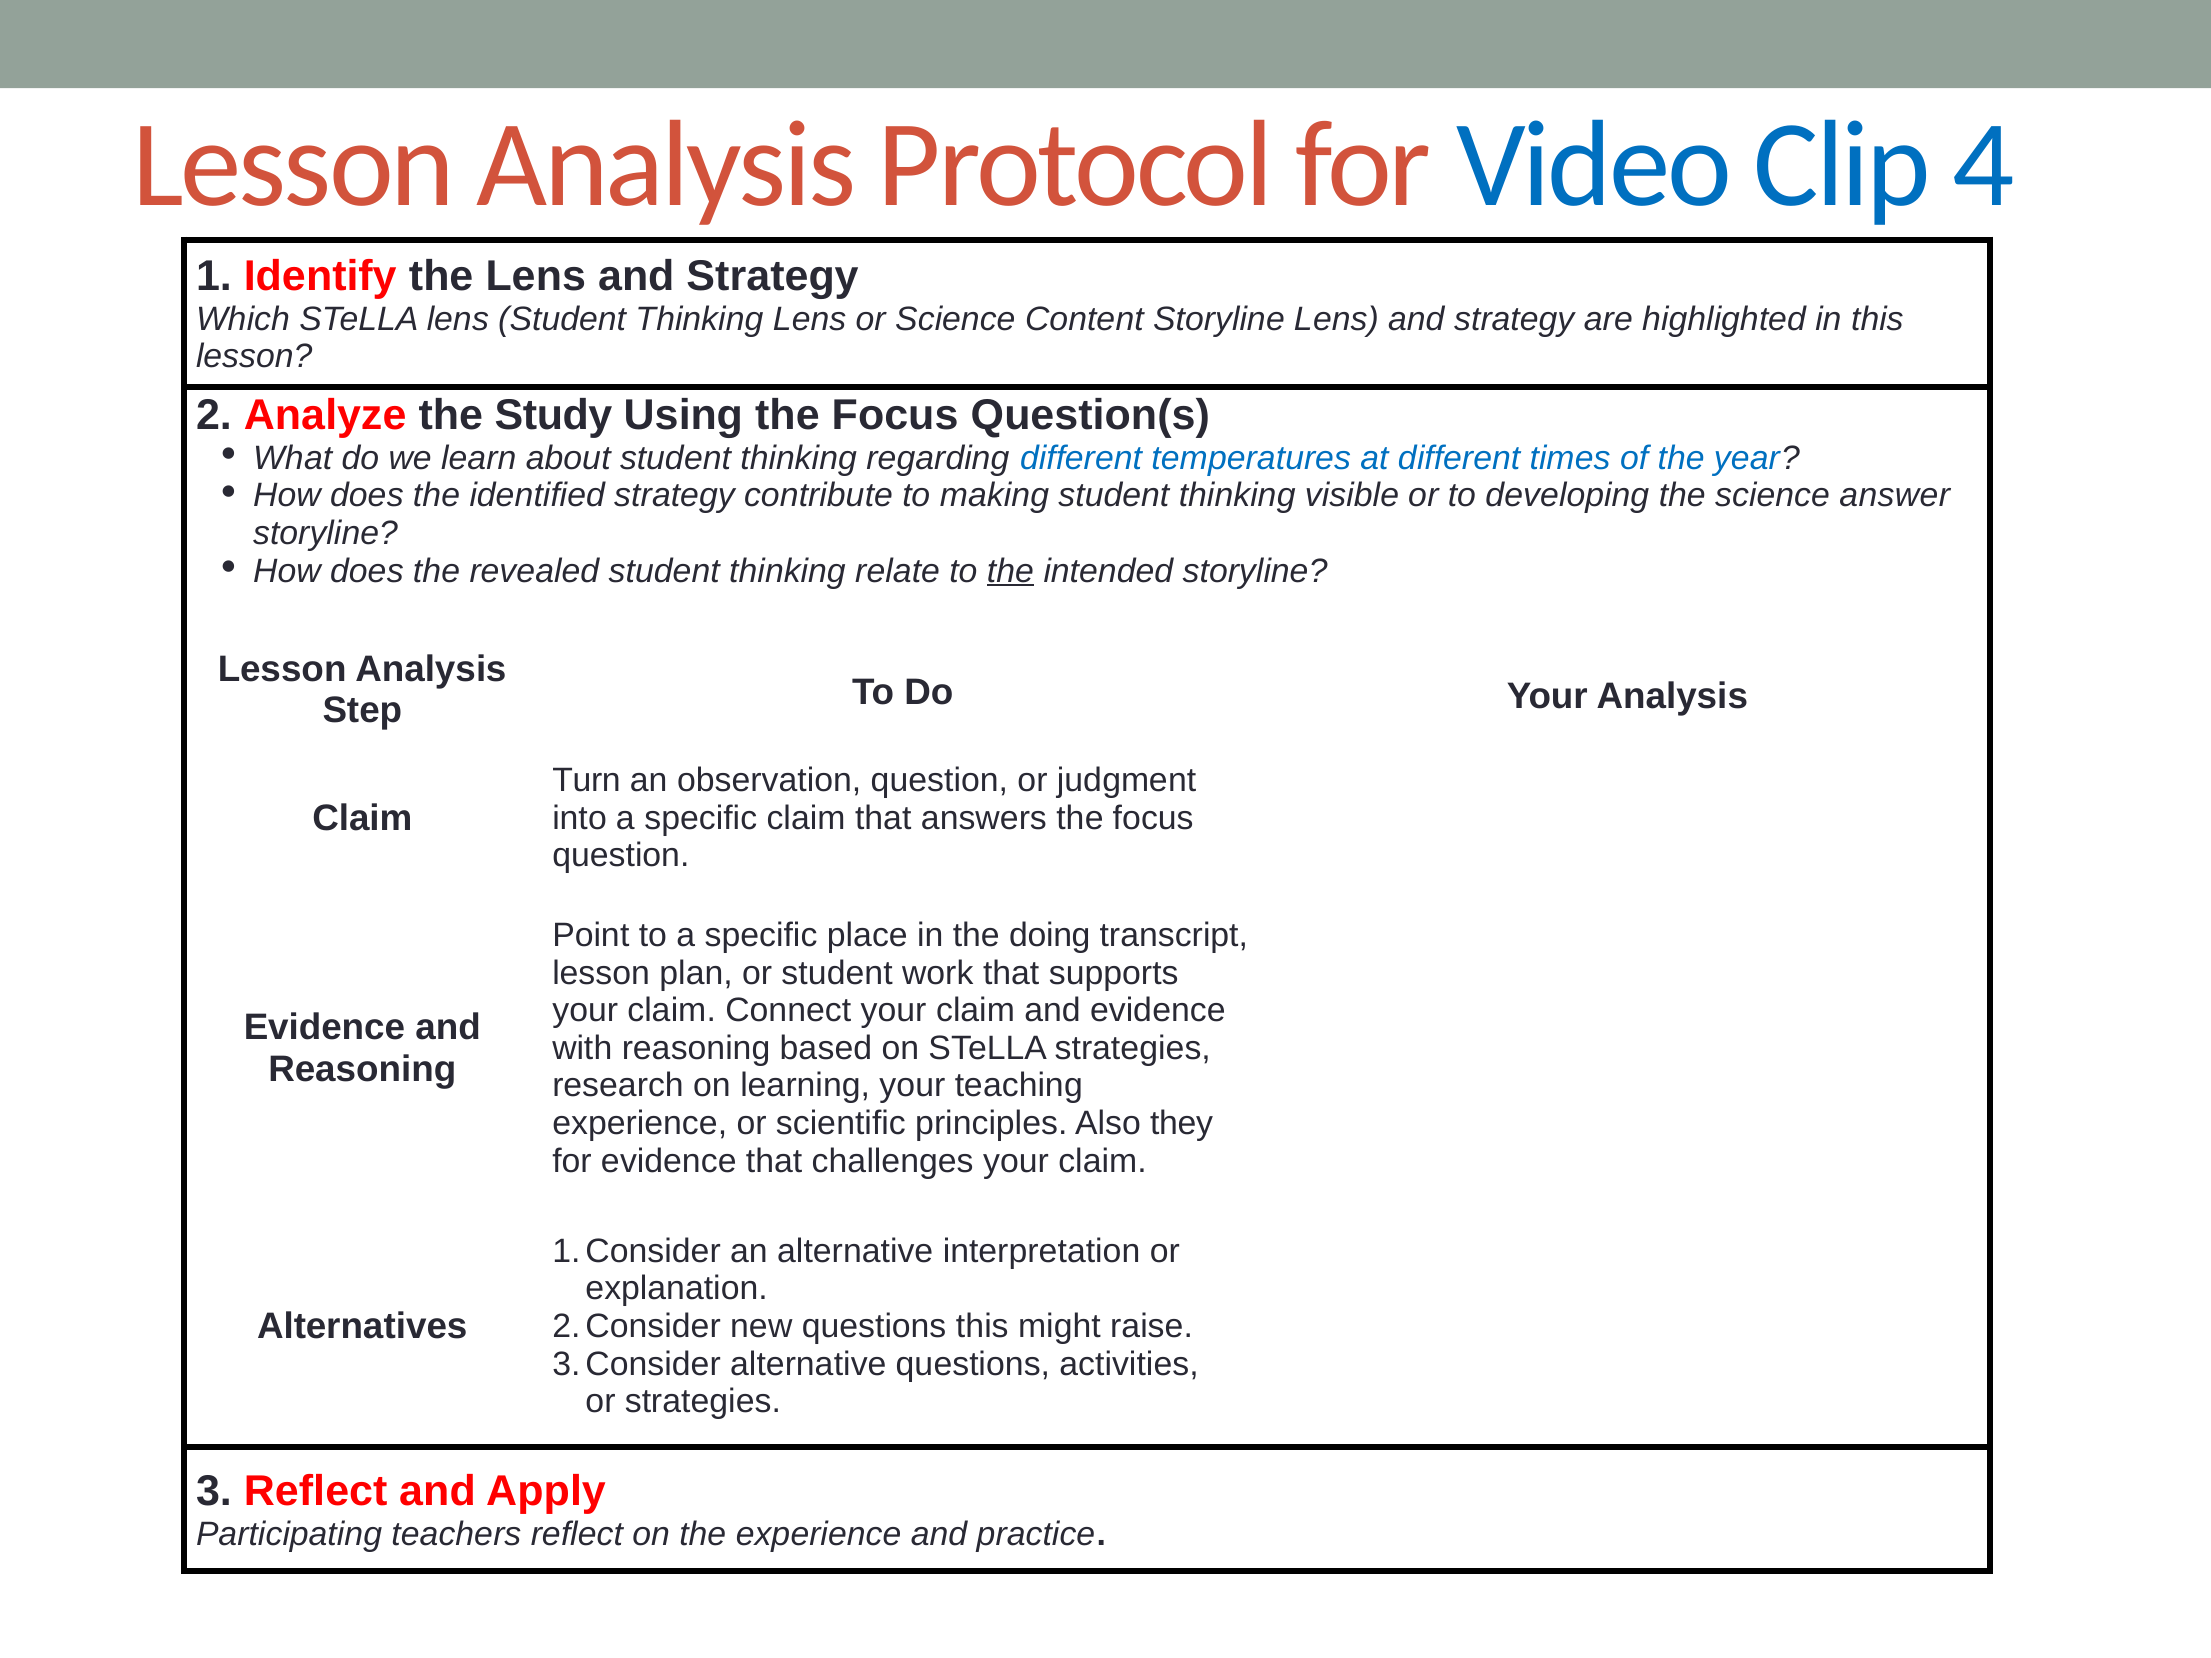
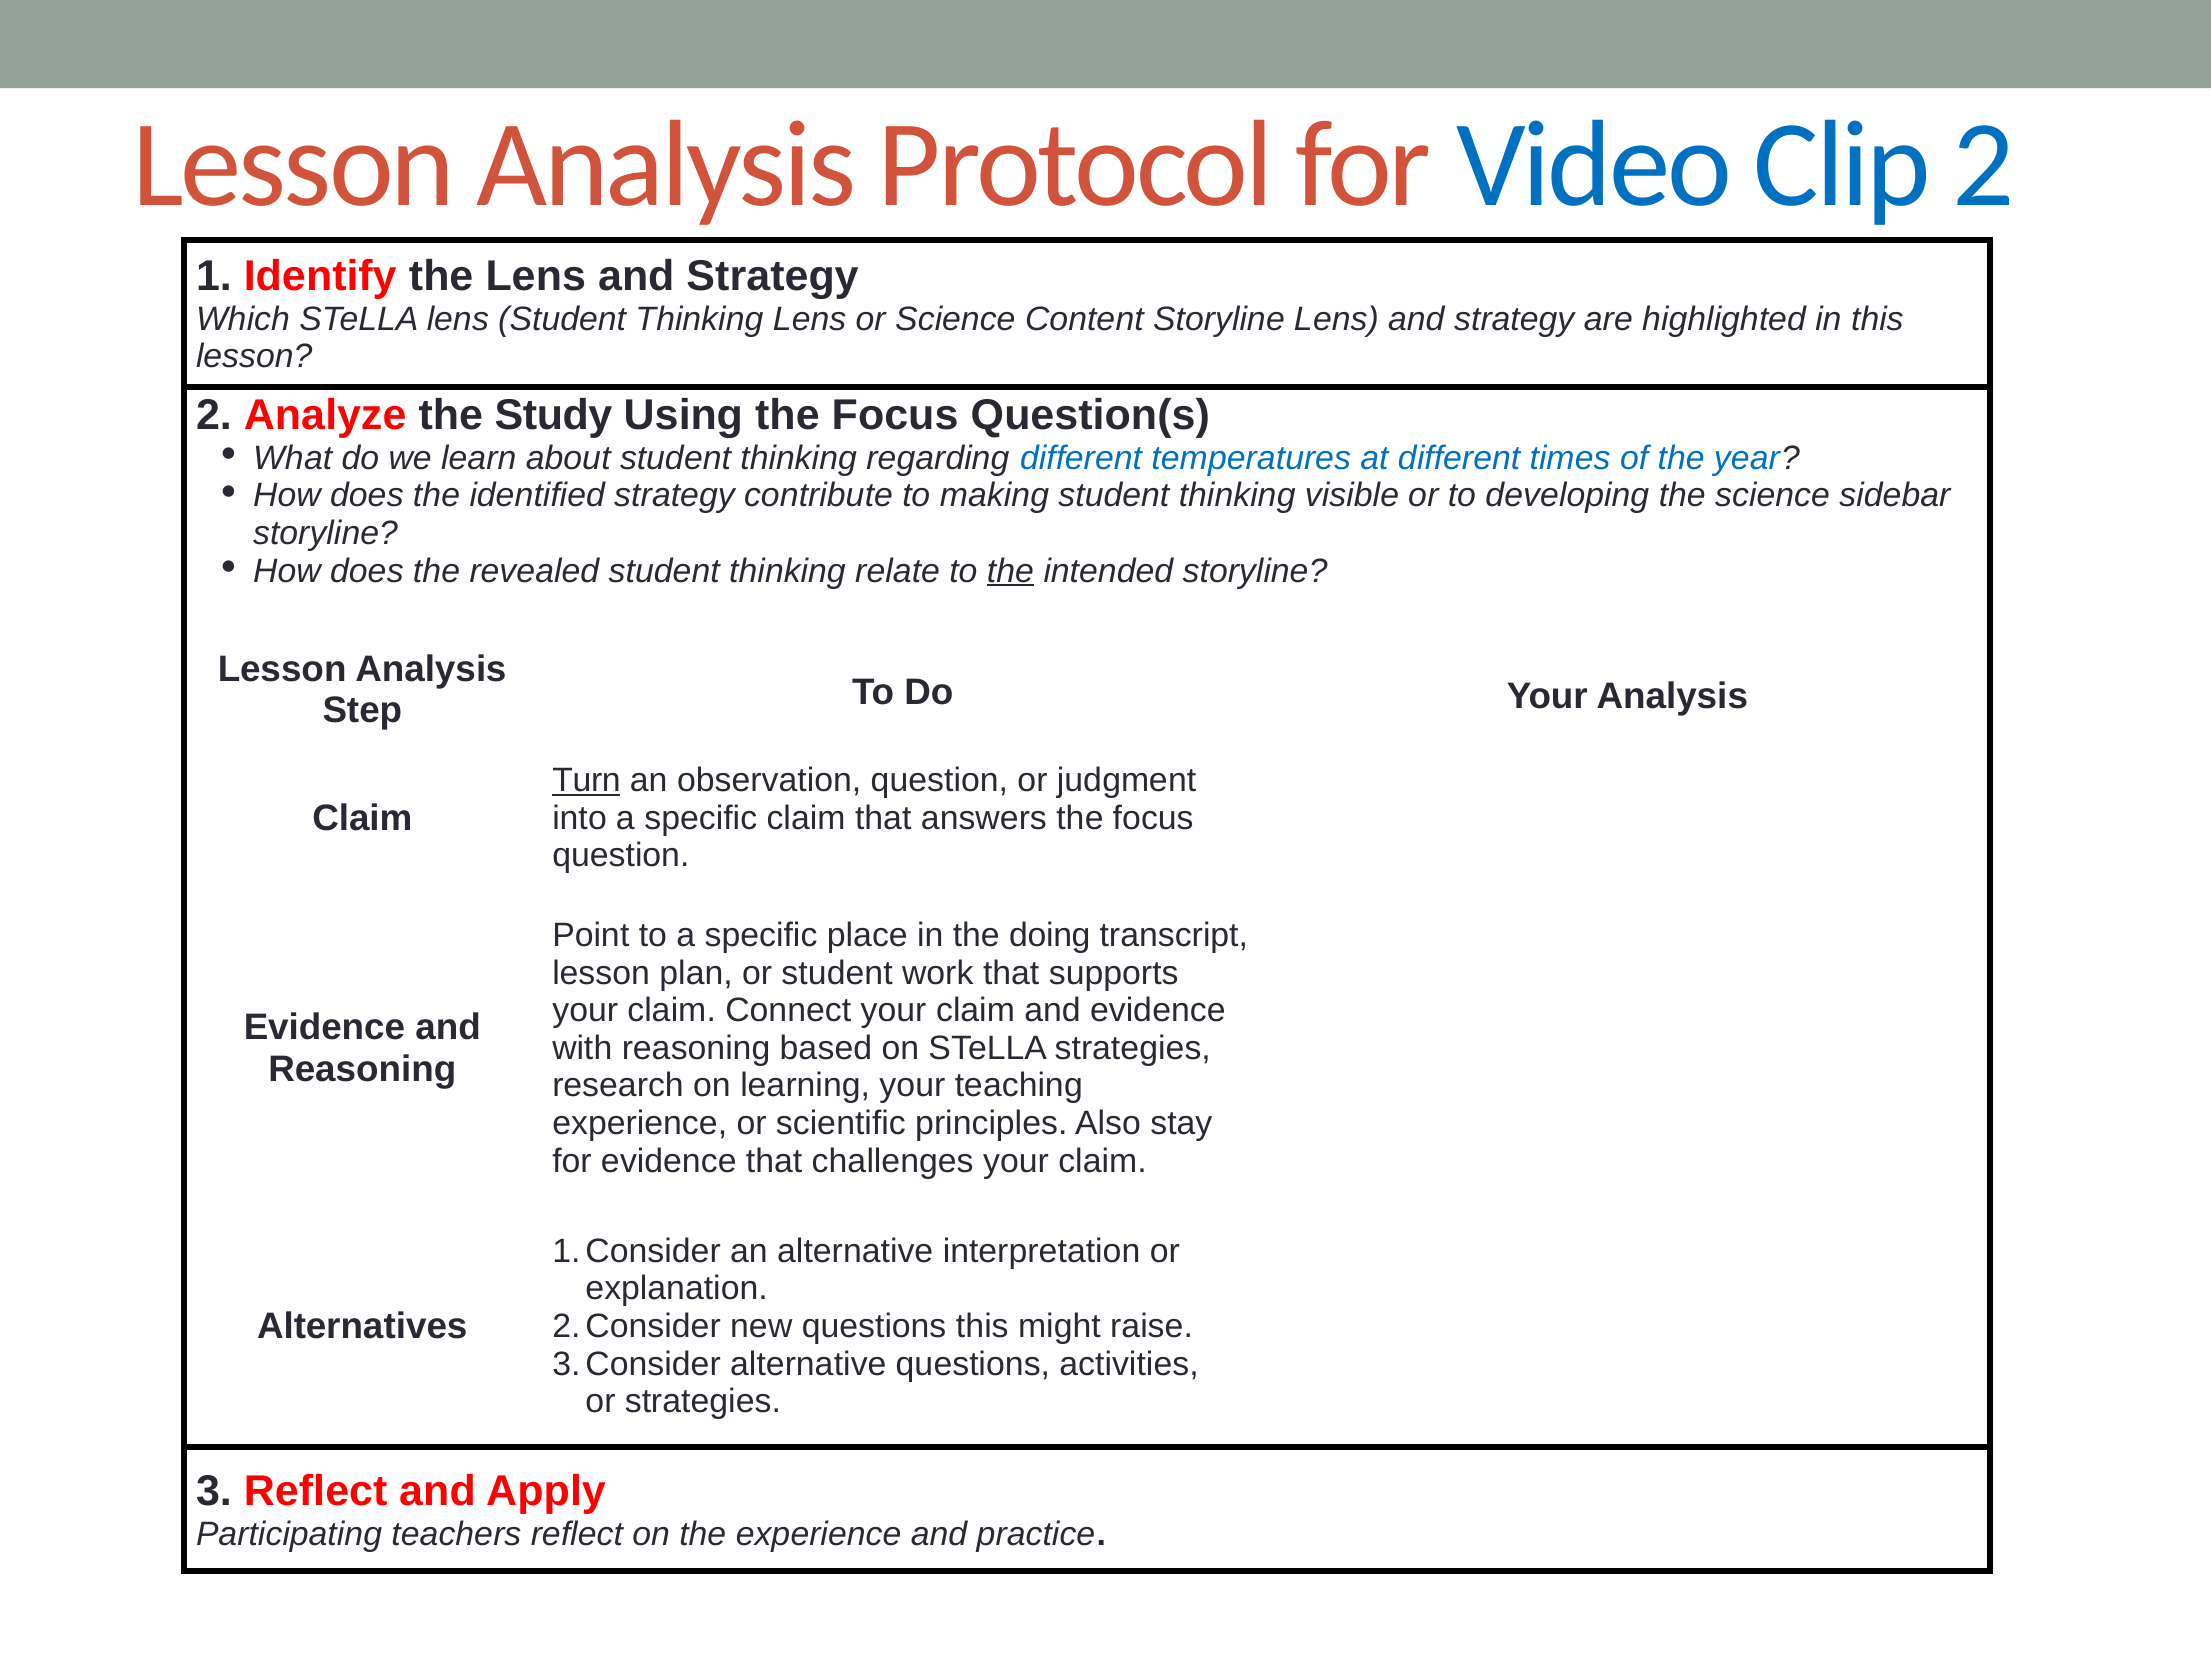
Clip 4: 4 -> 2
answer: answer -> sidebar
Turn underline: none -> present
they: they -> stay
